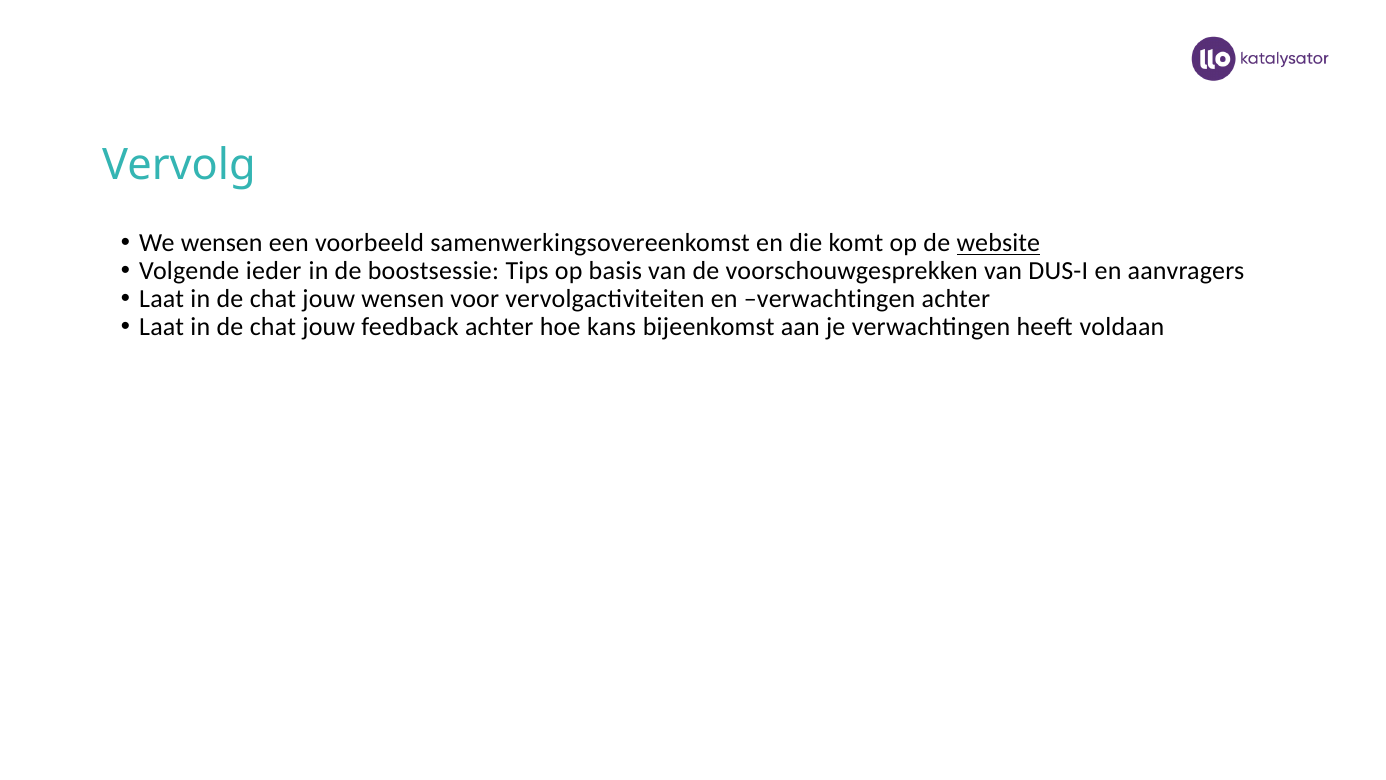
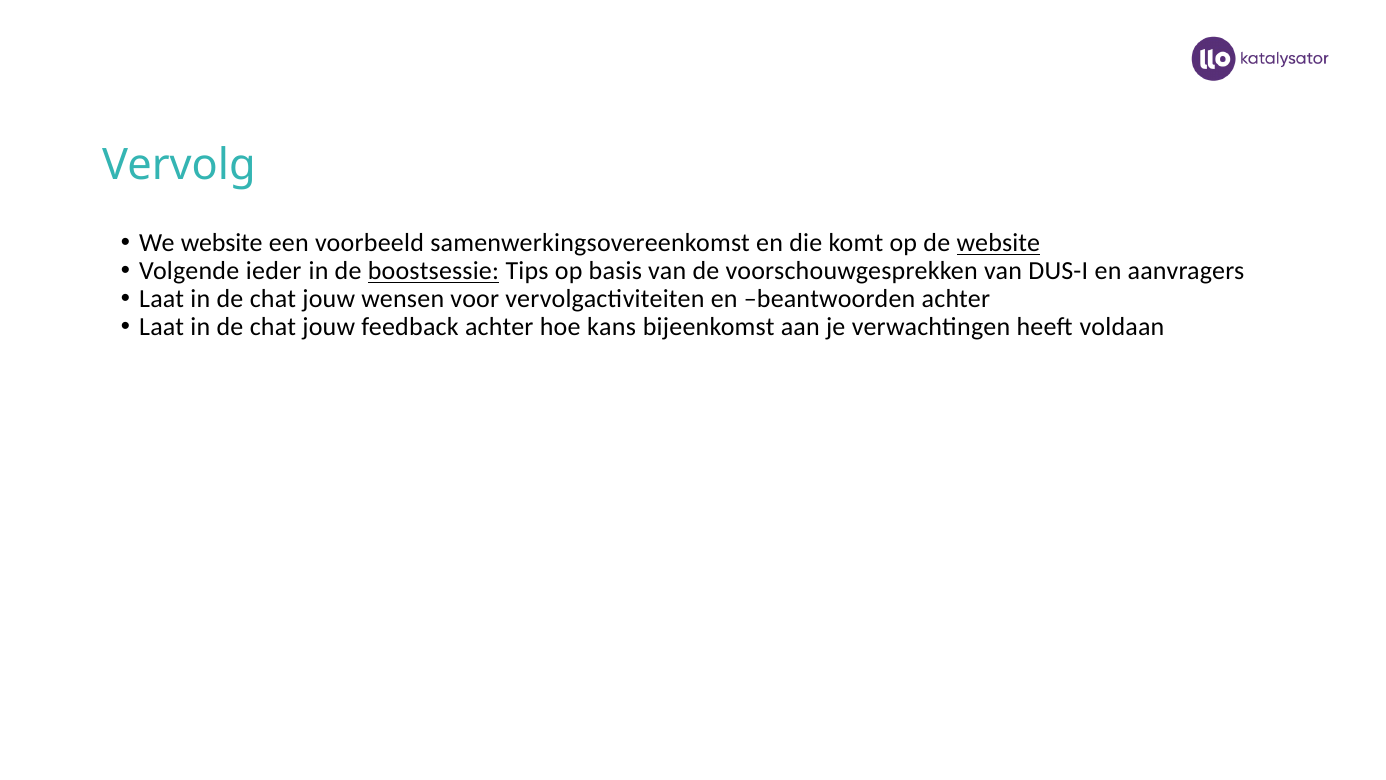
We wensen: wensen -> website
boostsessie underline: none -> present
en verwachtingen: verwachtingen -> beantwoorden
